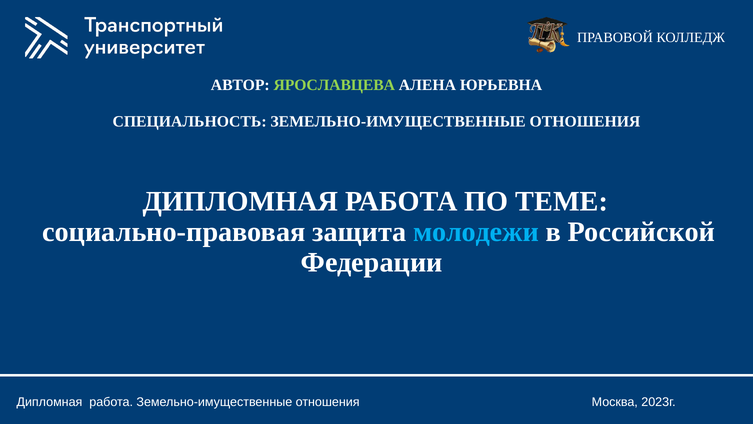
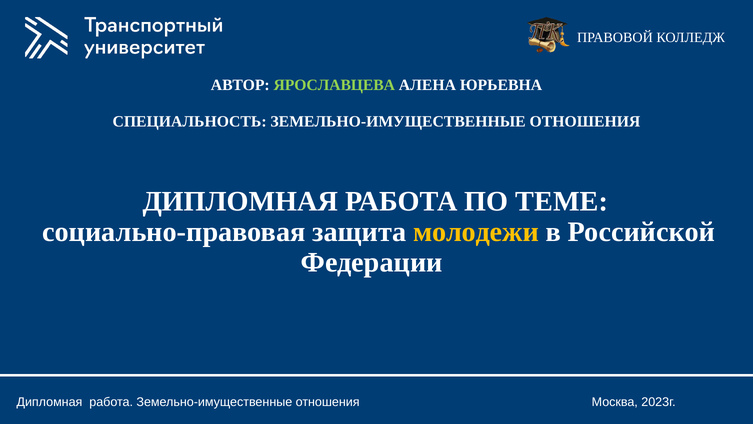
молодежи colour: light blue -> yellow
